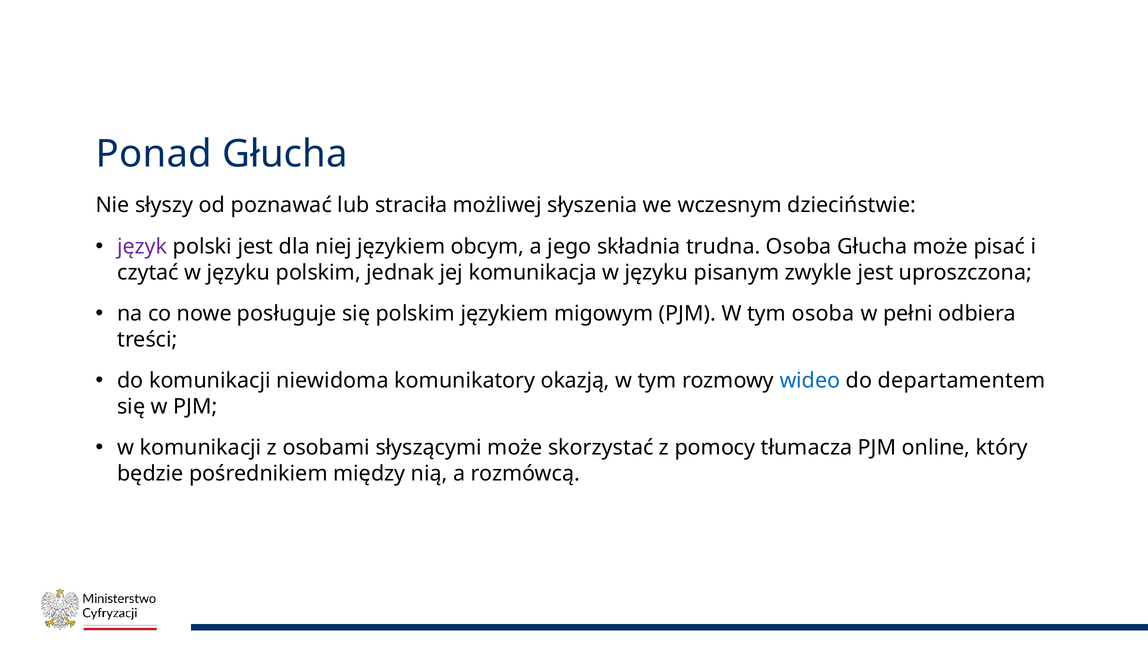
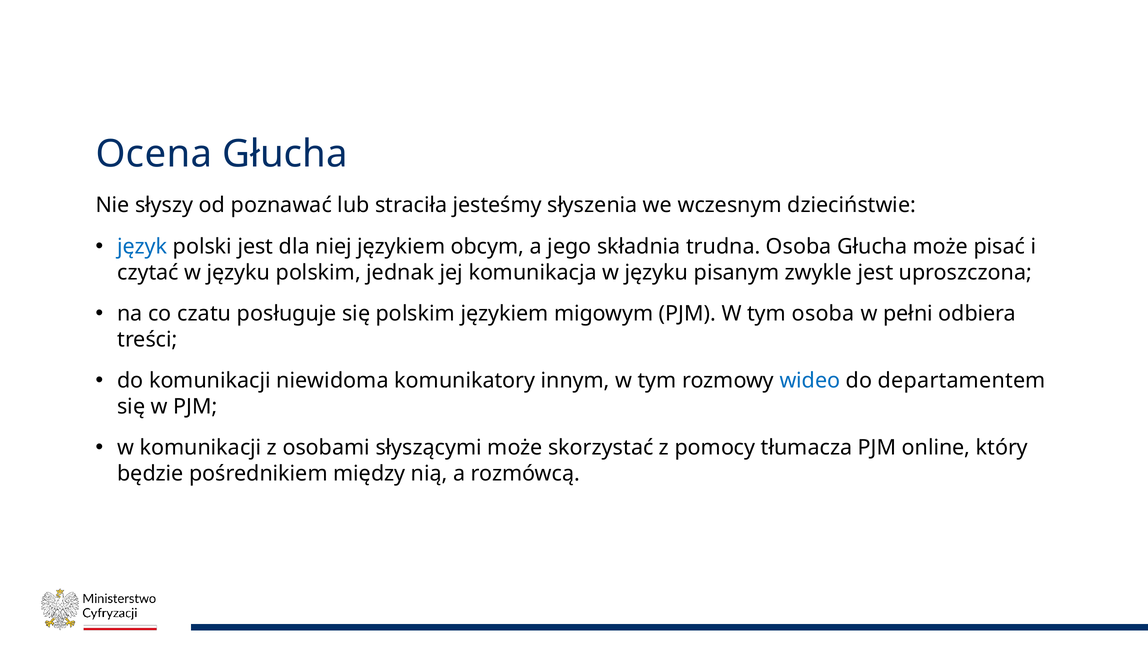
Ponad: Ponad -> Ocena
możliwej: możliwej -> jesteśmy
język colour: purple -> blue
nowe: nowe -> czatu
okazją: okazją -> innym
